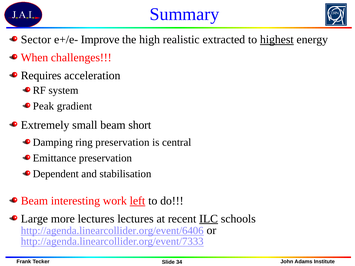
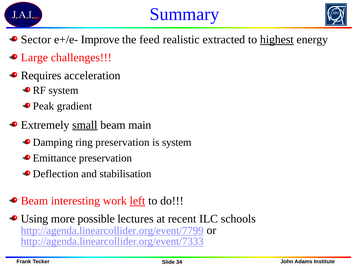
high: high -> feed
When: When -> Large
small underline: none -> present
short: short -> main
is central: central -> system
Dependent: Dependent -> Deflection
Large: Large -> Using
more lectures: lectures -> possible
ILC underline: present -> none
http://agenda.linearcollider.org/event/6406: http://agenda.linearcollider.org/event/6406 -> http://agenda.linearcollider.org/event/7799
